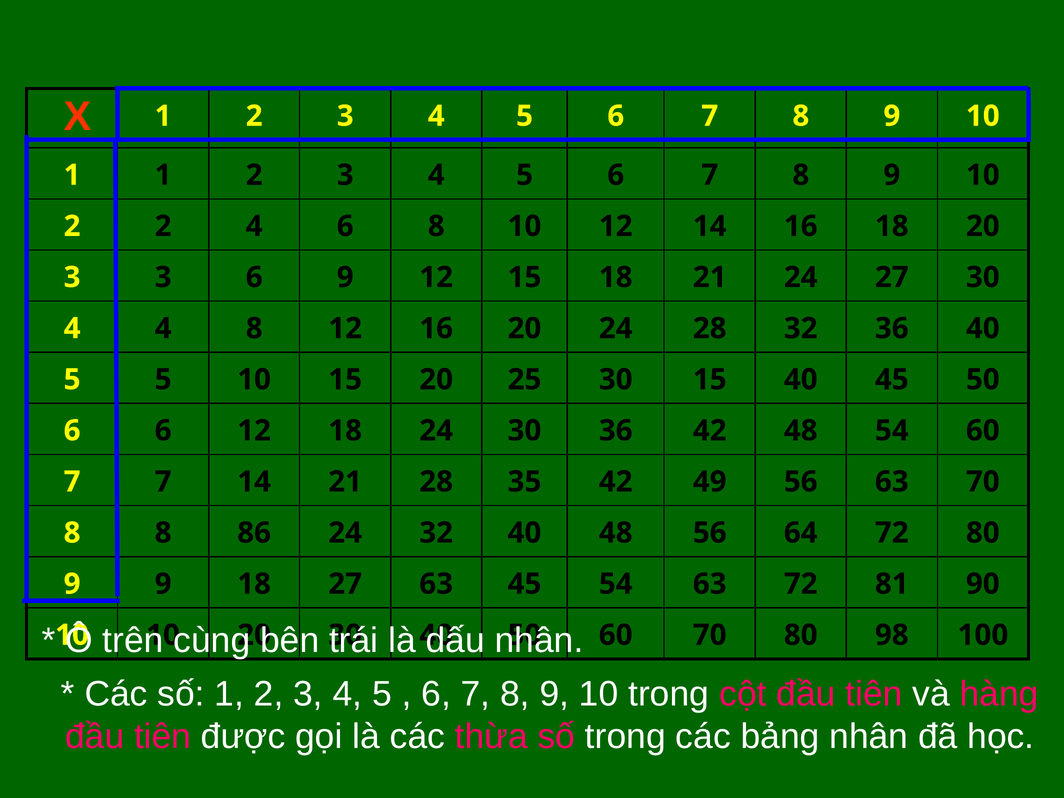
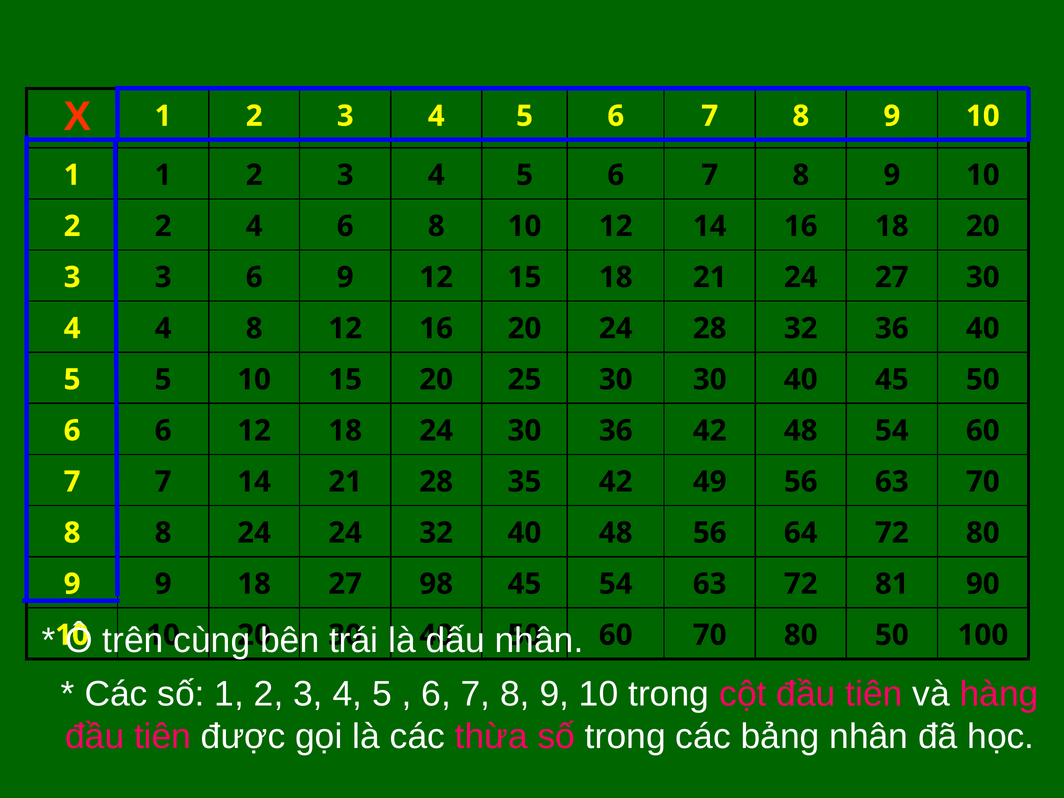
30 15: 15 -> 30
8 86: 86 -> 24
27 63: 63 -> 98
80 98: 98 -> 50
